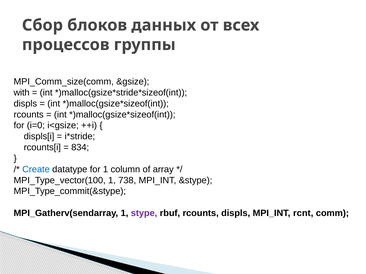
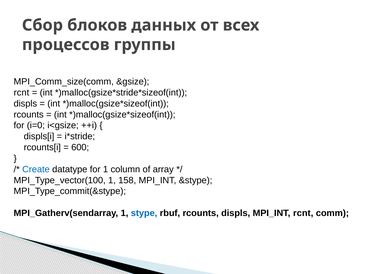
with at (22, 93): with -> rcnt
834: 834 -> 600
738: 738 -> 158
stype colour: purple -> blue
